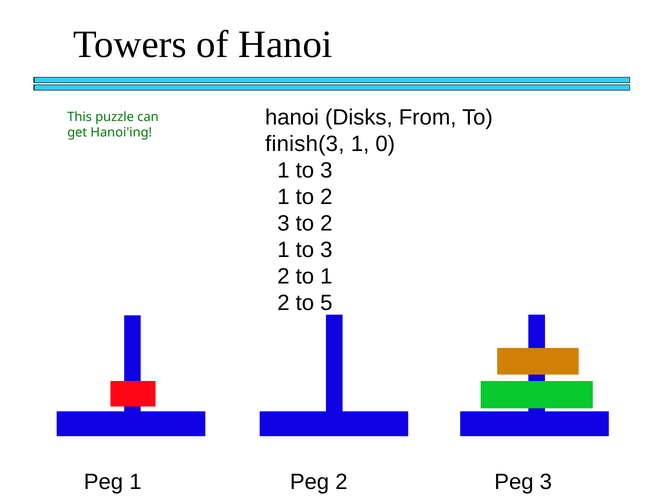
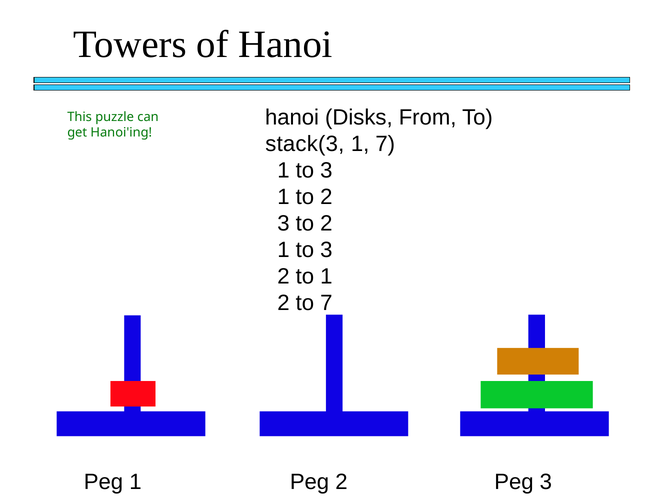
finish(3: finish(3 -> stack(3
1 0: 0 -> 7
to 5: 5 -> 7
